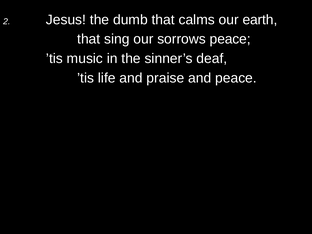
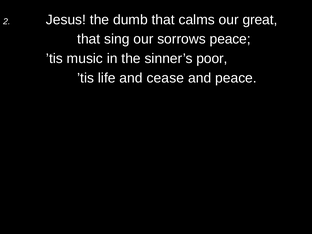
earth: earth -> great
deaf: deaf -> poor
praise: praise -> cease
